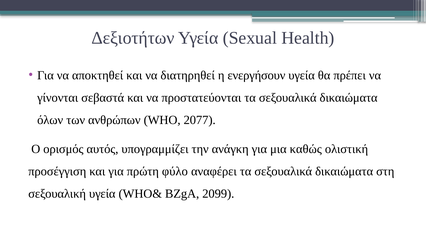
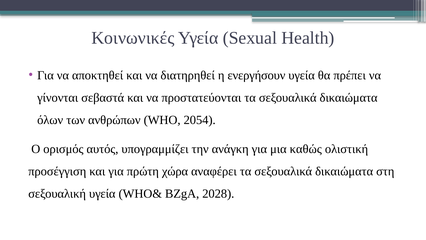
Δεξιοτήτων: Δεξιοτήτων -> Κοινωνικές
2077: 2077 -> 2054
φύλο: φύλο -> χώρα
2099: 2099 -> 2028
